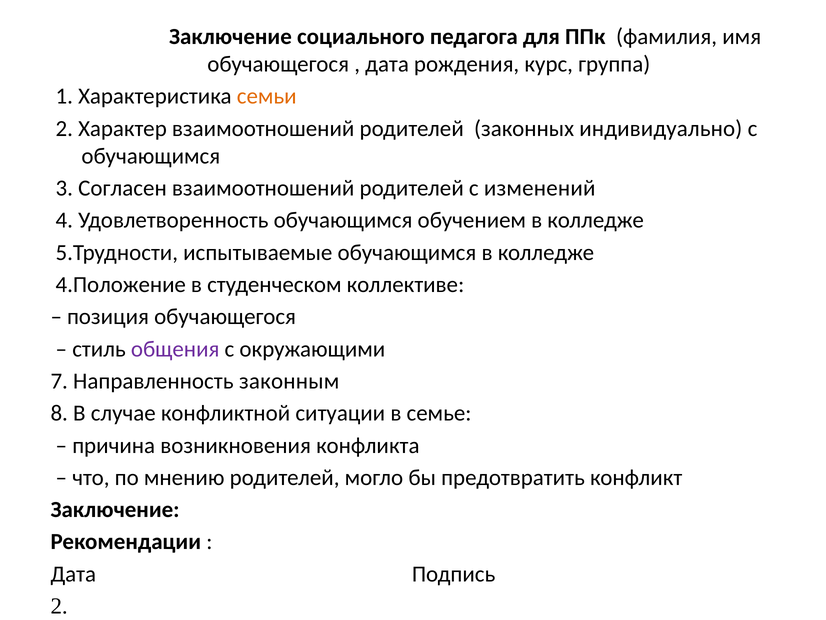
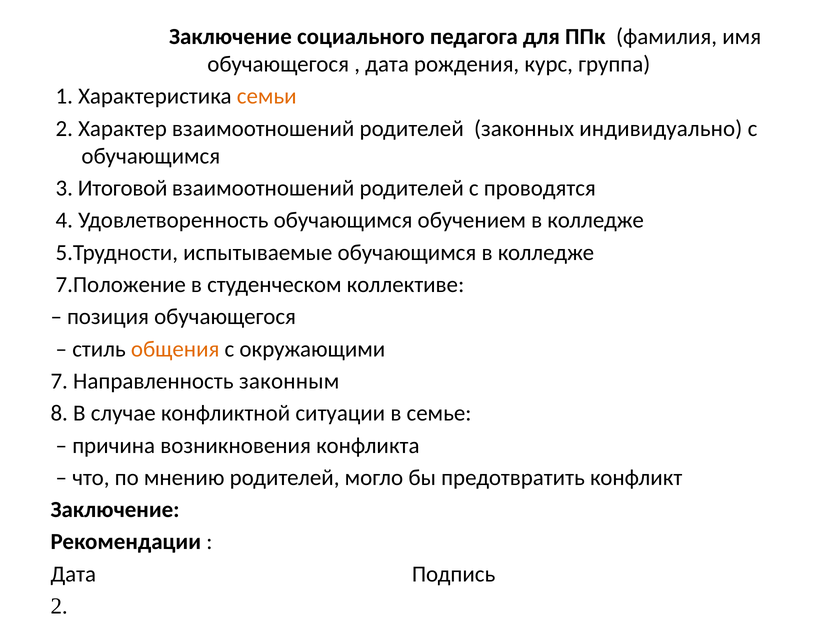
Согласен: Согласен -> Итоговой
изменений: изменений -> проводятся
4.Положение: 4.Положение -> 7.Положение
общения colour: purple -> orange
